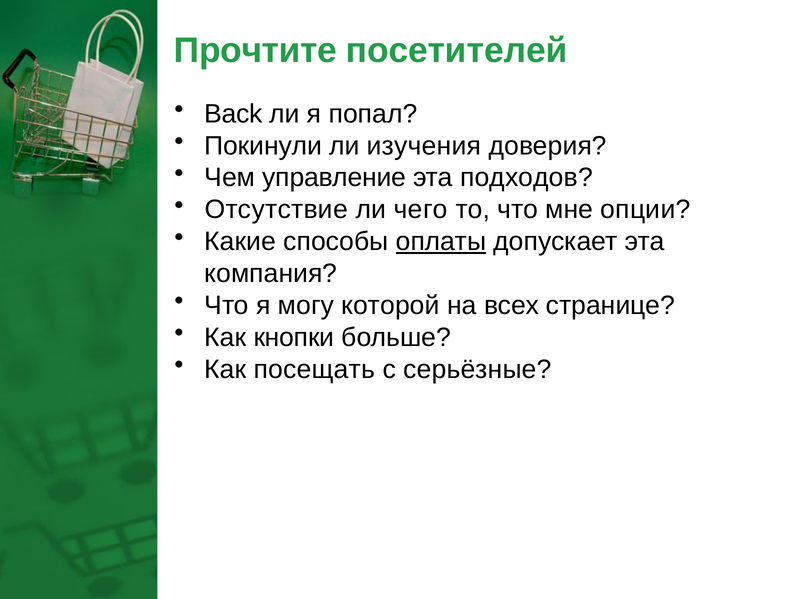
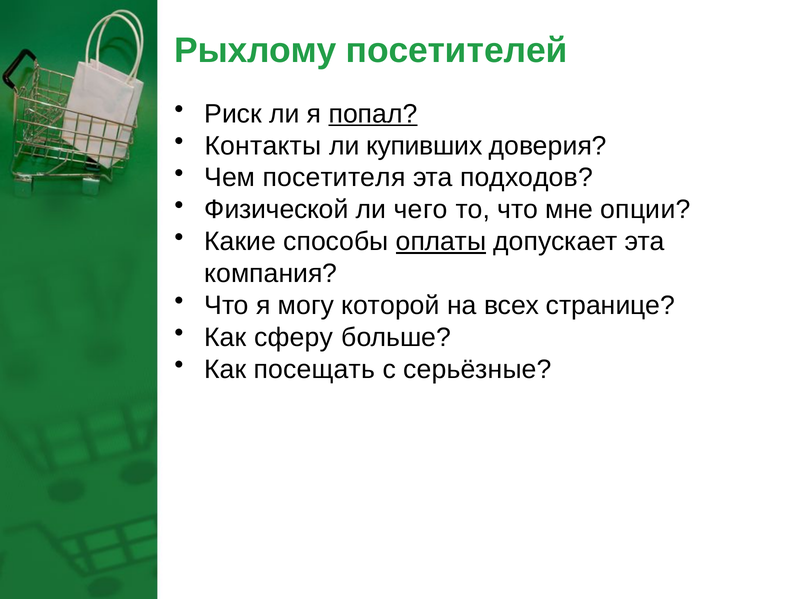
Прочтите: Прочтите -> Рыхлому
Back: Back -> Риск
попал underline: none -> present
Покинули: Покинули -> Контакты
изучения: изучения -> купивших
управление: управление -> посетителя
Отсутствие: Отсутствие -> Физической
кнопки: кнопки -> сферу
